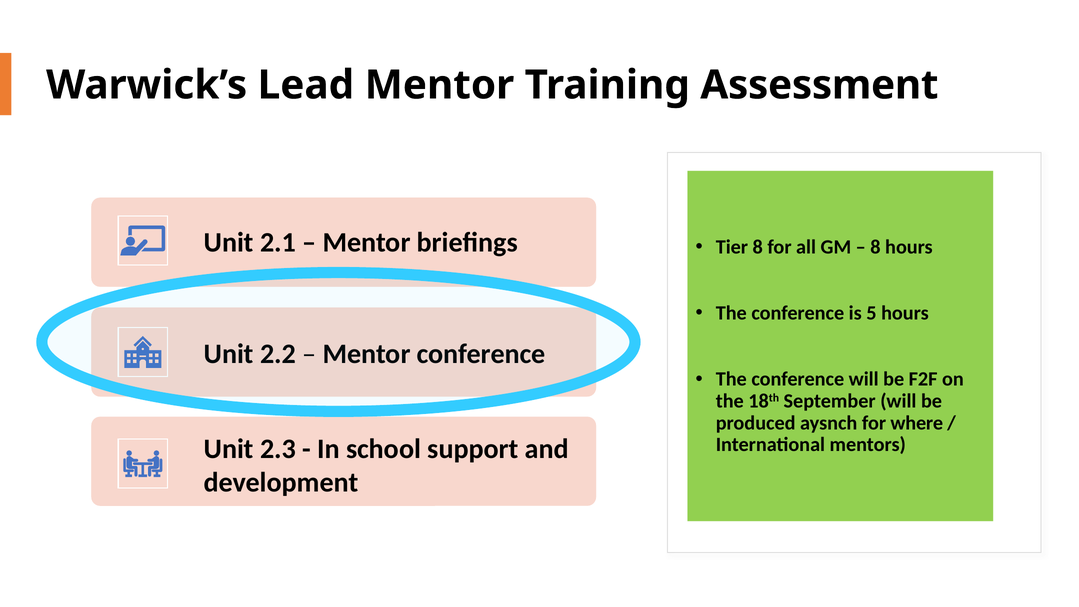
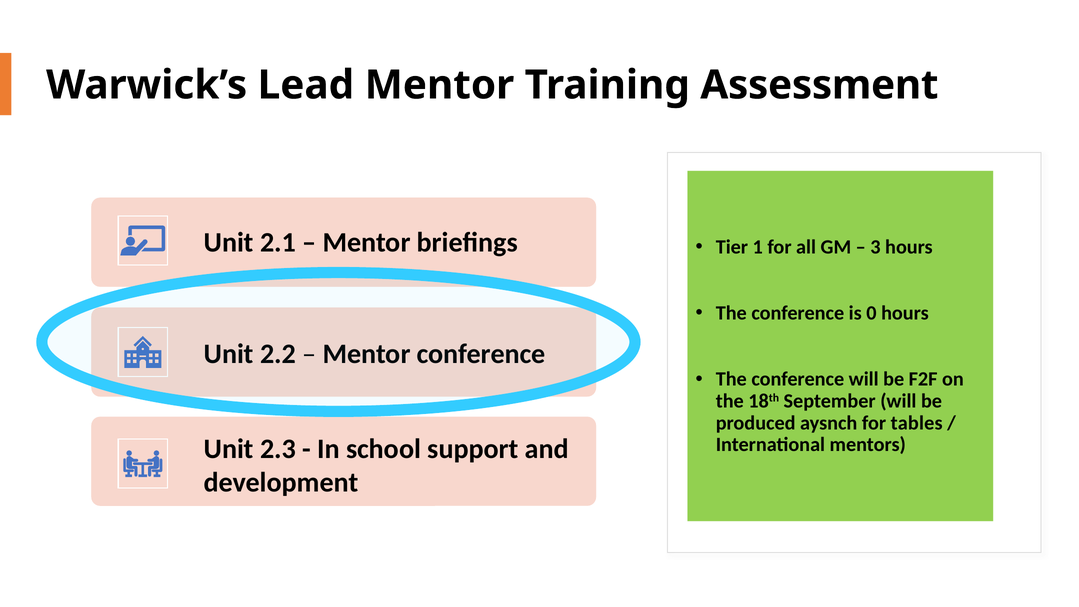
Tier 8: 8 -> 1
8 at (875, 247): 8 -> 3
5: 5 -> 0
where: where -> tables
